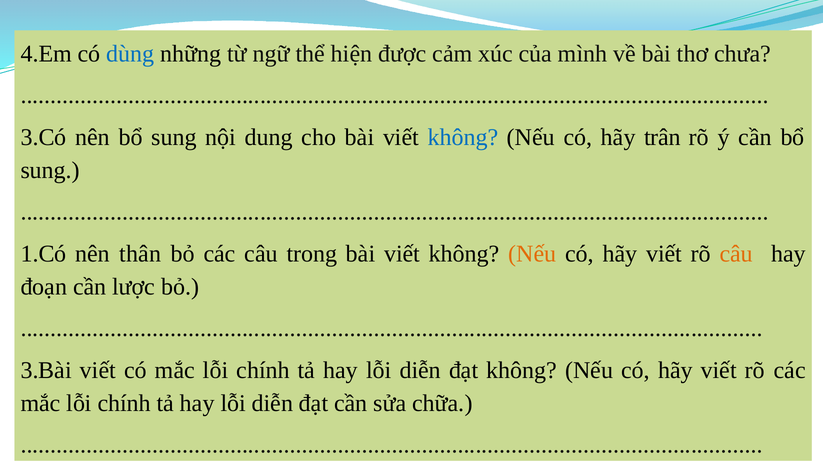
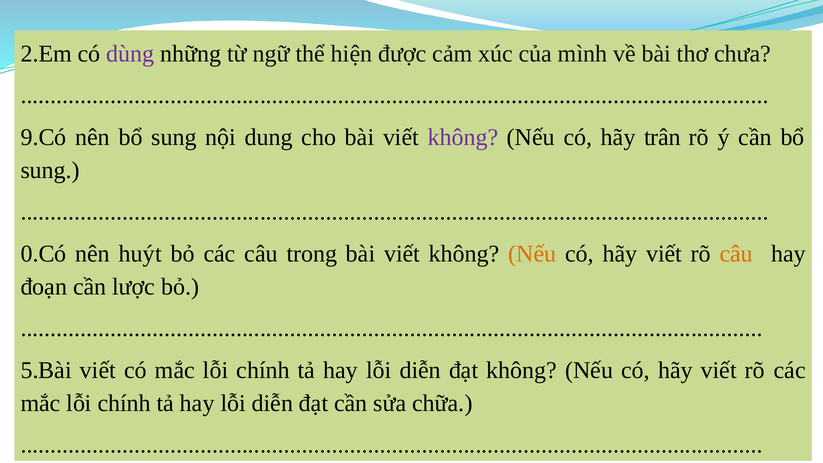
4.Em: 4.Em -> 2.Em
dùng colour: blue -> purple
3.Có: 3.Có -> 9.Có
không at (463, 137) colour: blue -> purple
1.Có: 1.Có -> 0.Có
thân: thân -> huýt
3.Bài: 3.Bài -> 5.Bài
